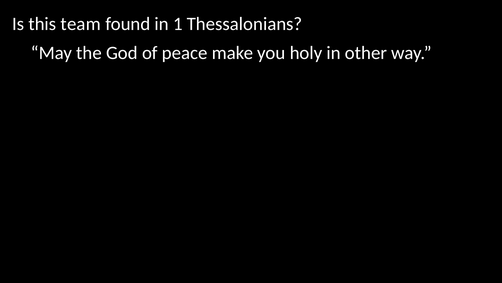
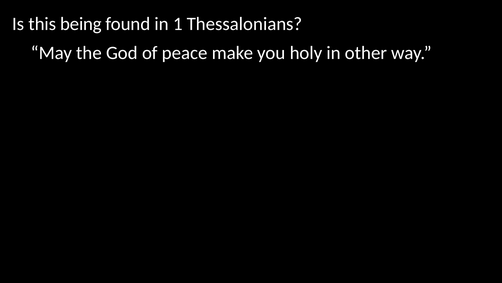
team: team -> being
